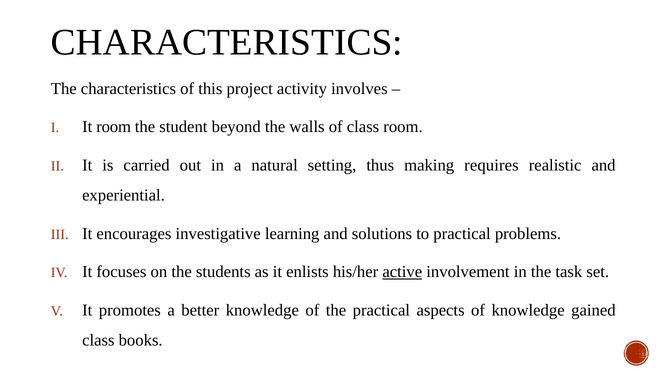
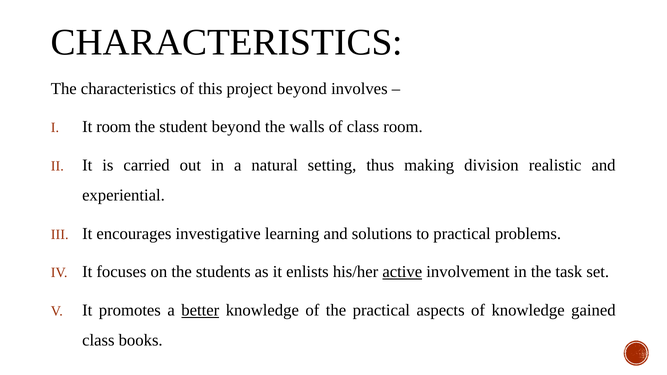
project activity: activity -> beyond
requires: requires -> division
better underline: none -> present
